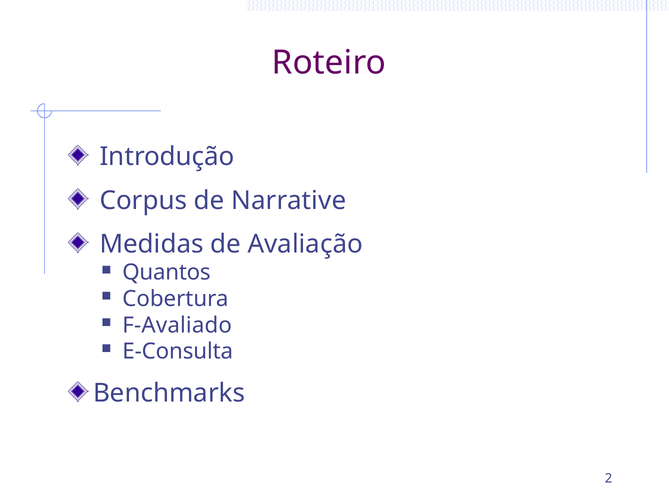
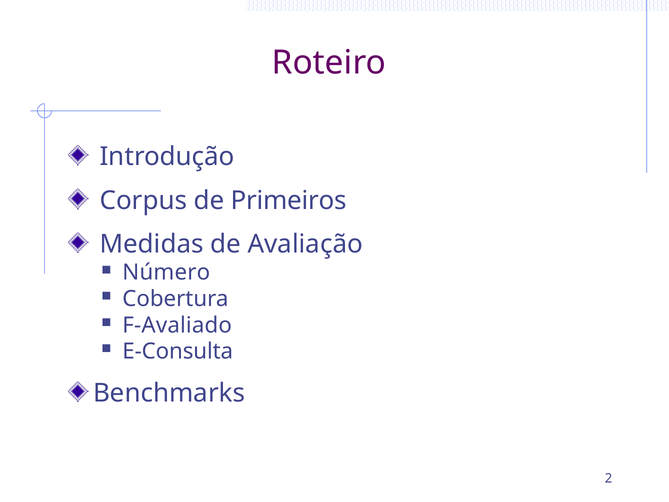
Narrative: Narrative -> Primeiros
Quantos: Quantos -> Número
